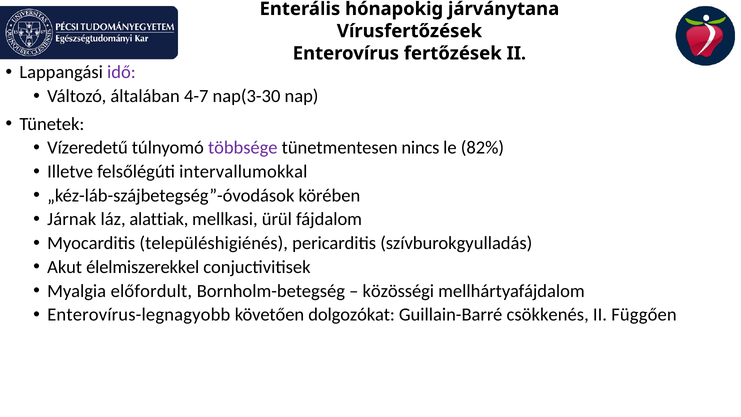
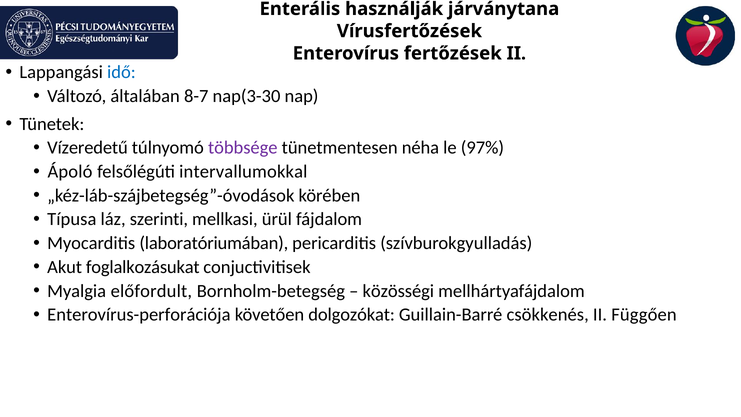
hónapokig: hónapokig -> használják
idő colour: purple -> blue
4-7: 4-7 -> 8-7
nincs: nincs -> néha
82%: 82% -> 97%
Illetve: Illetve -> Ápoló
Járnak: Járnak -> Típusa
alattiak: alattiak -> szerinti
településhigiénés: településhigiénés -> laboratóriumában
élelmiszerekkel: élelmiszerekkel -> foglalkozásukat
Enterovírus-legnagyobb: Enterovírus-legnagyobb -> Enterovírus-perforációja
